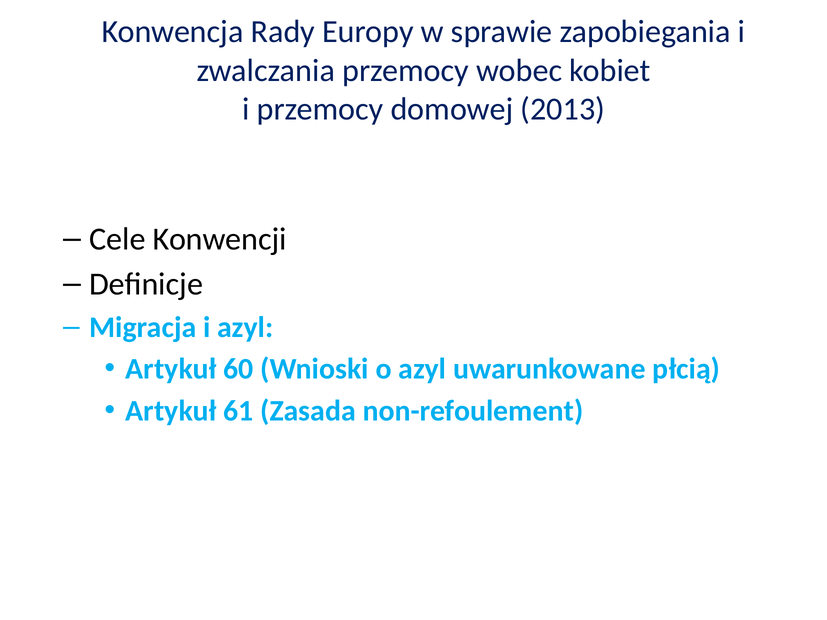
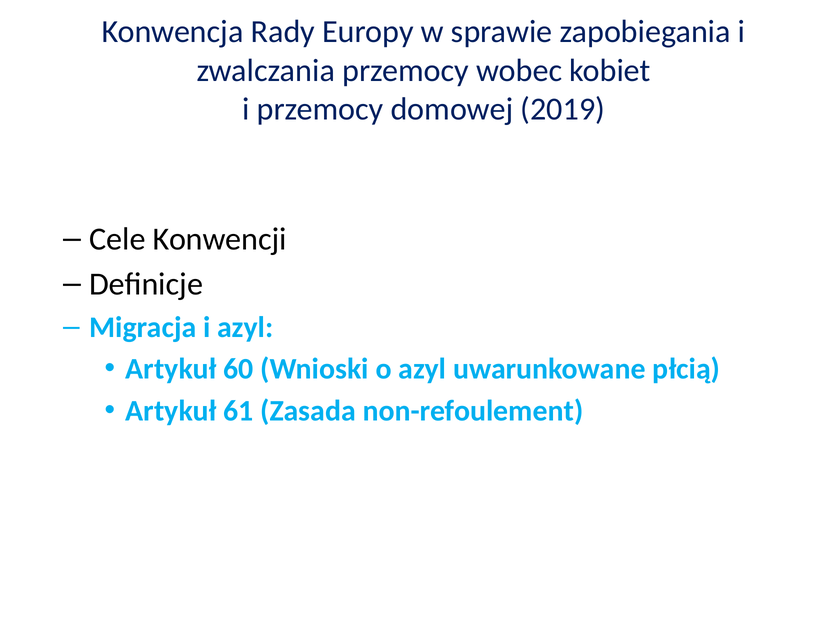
2013: 2013 -> 2019
